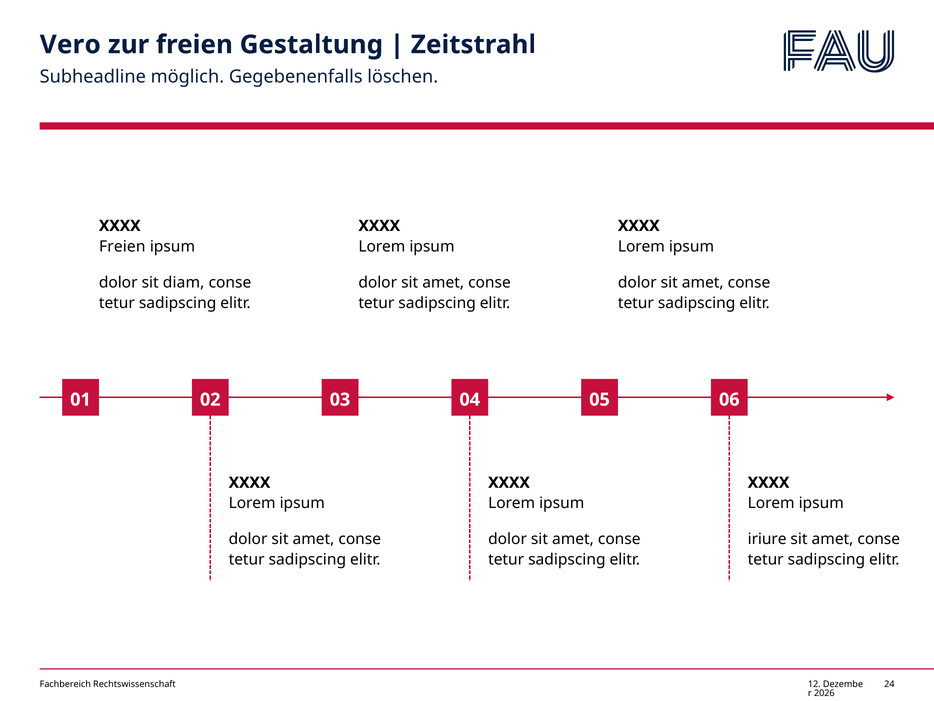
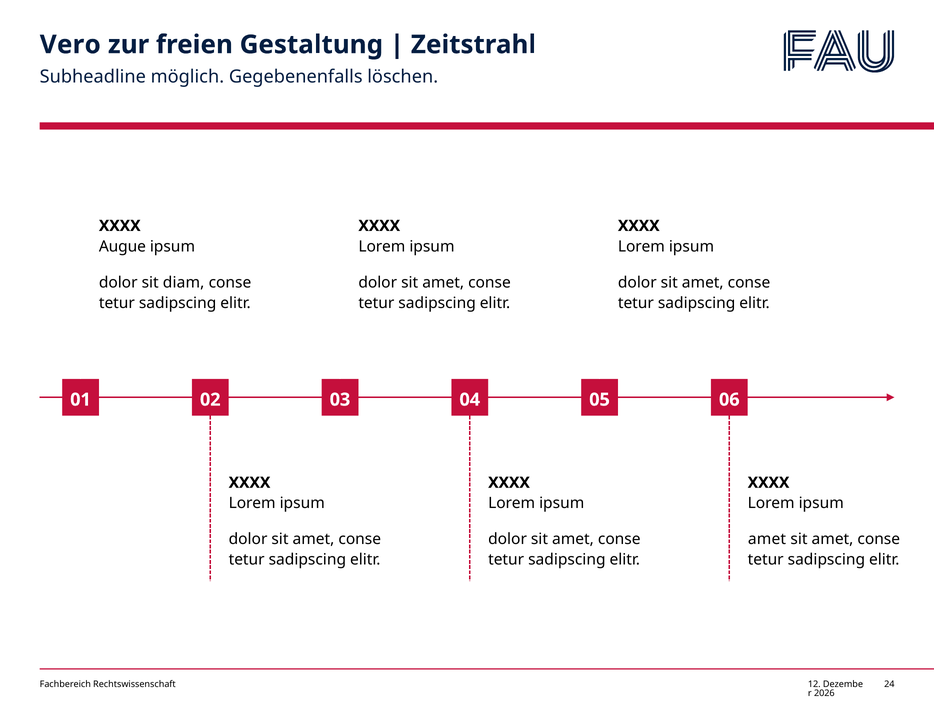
Freien at (122, 246): Freien -> Augue
iriure at (767, 539): iriure -> amet
